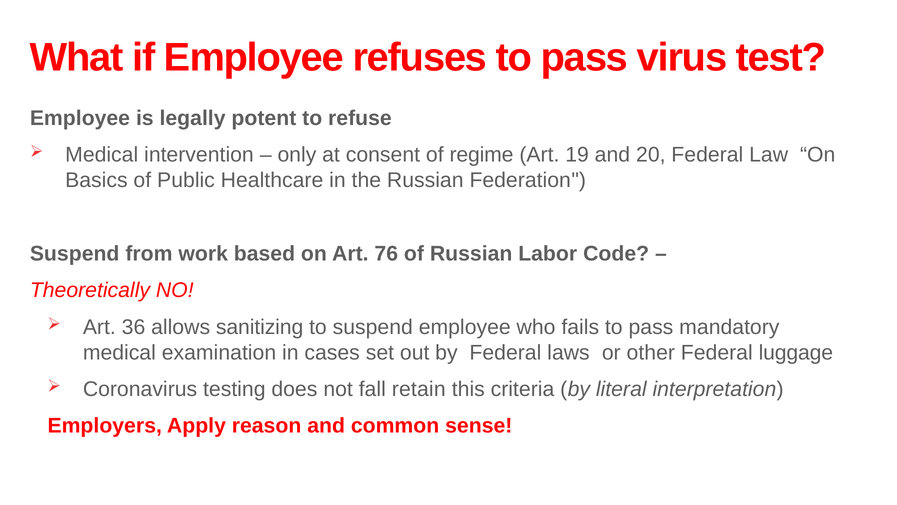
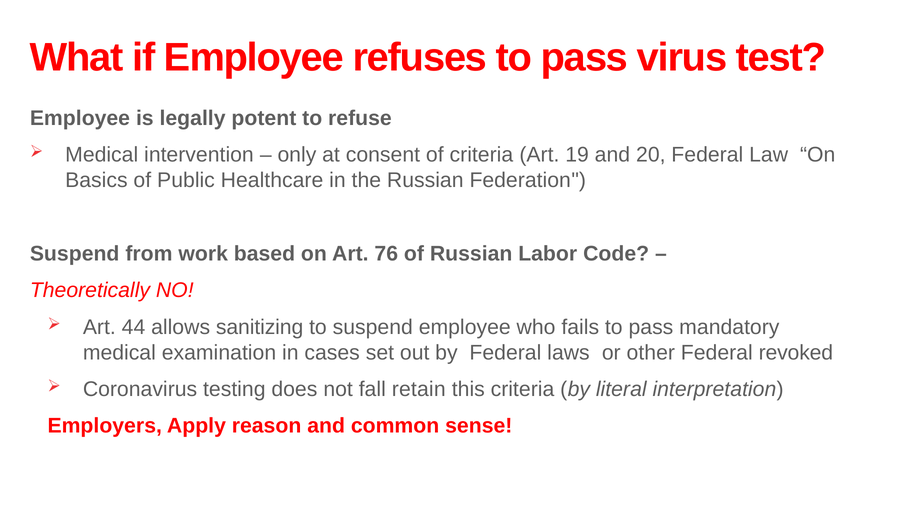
of regime: regime -> criteria
36: 36 -> 44
luggage: luggage -> revoked
